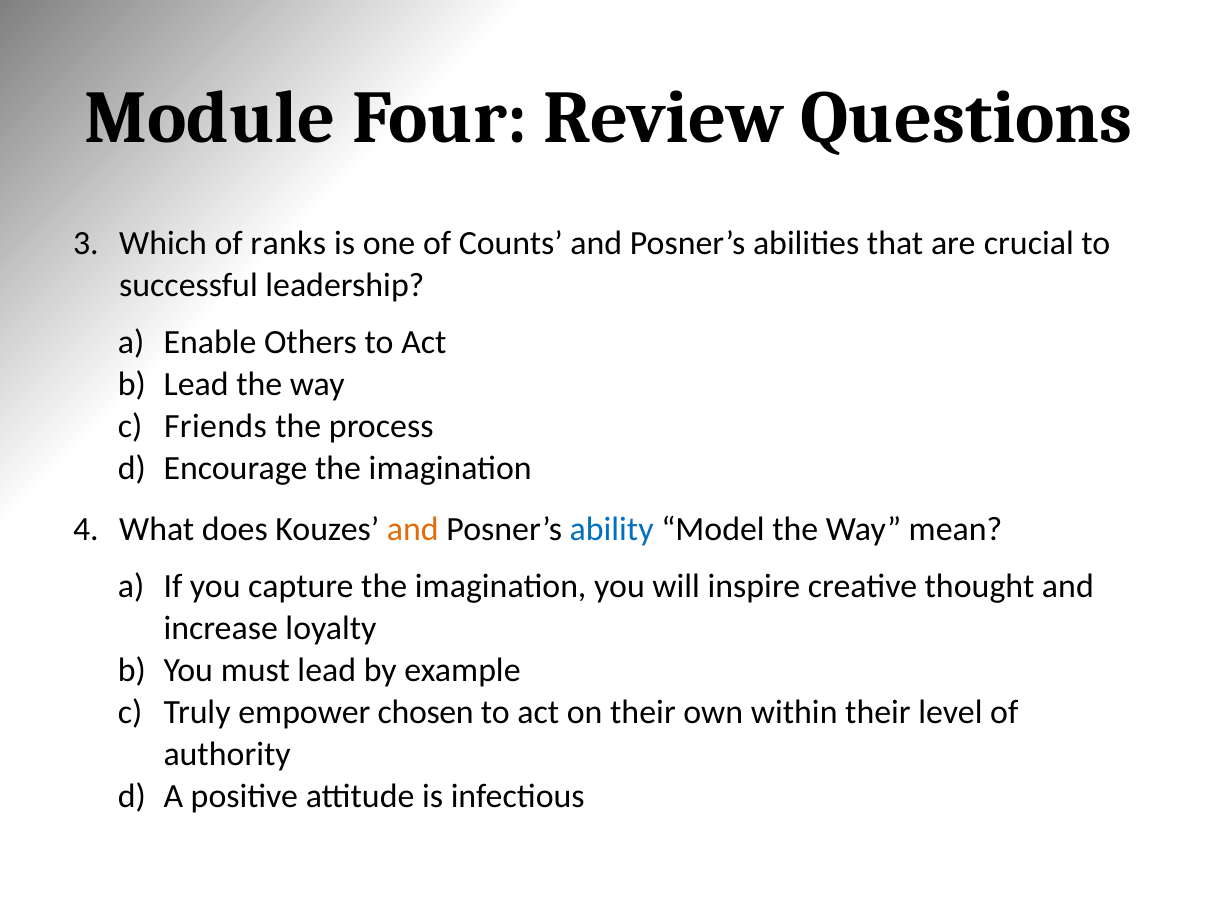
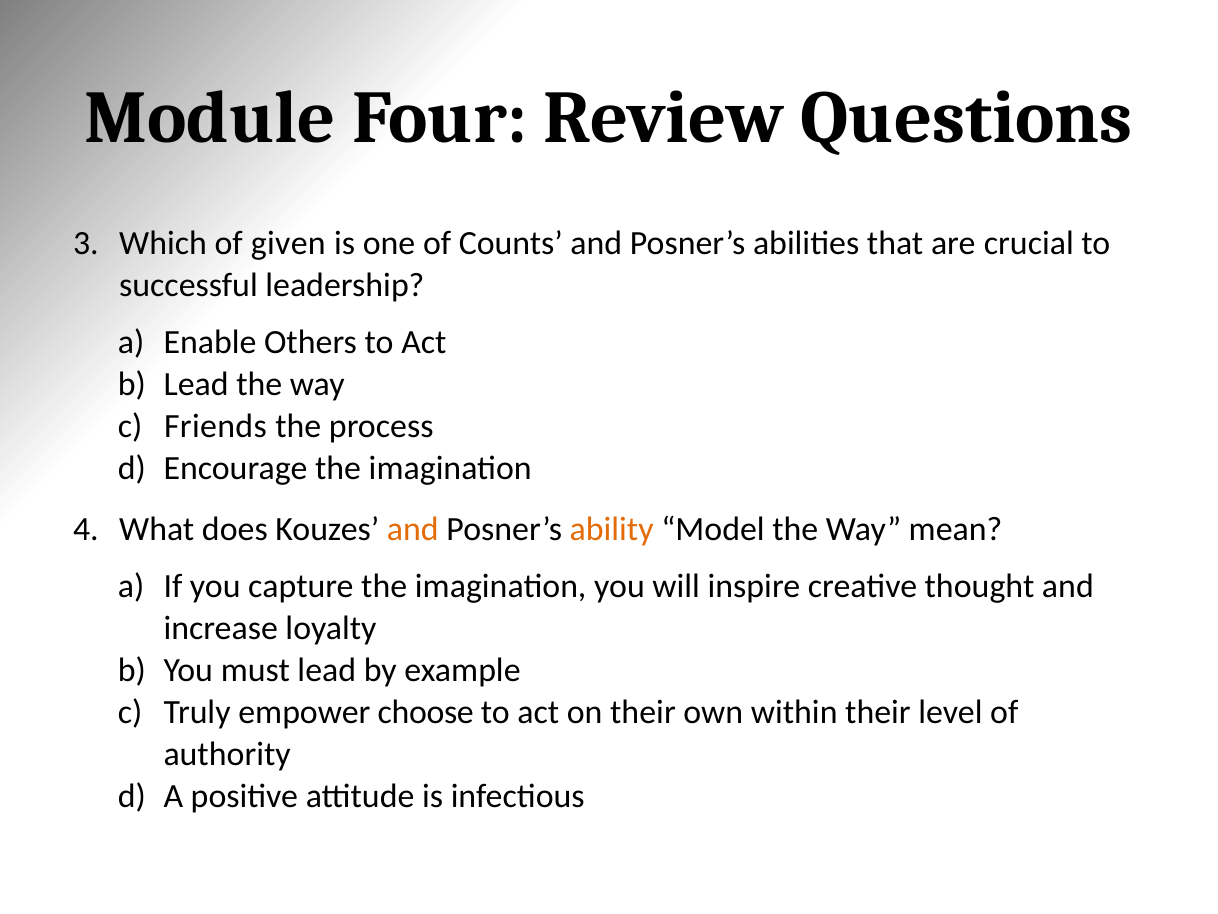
ranks: ranks -> given
ability colour: blue -> orange
chosen: chosen -> choose
